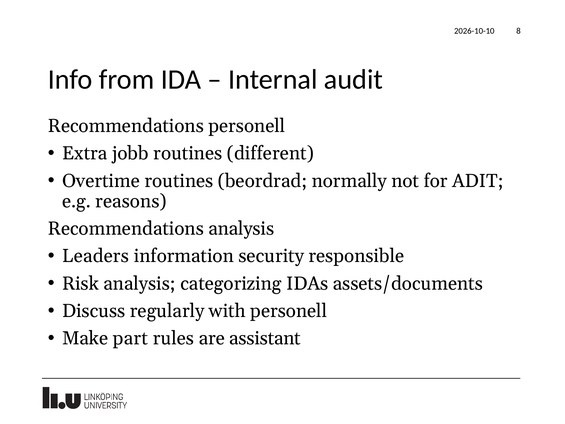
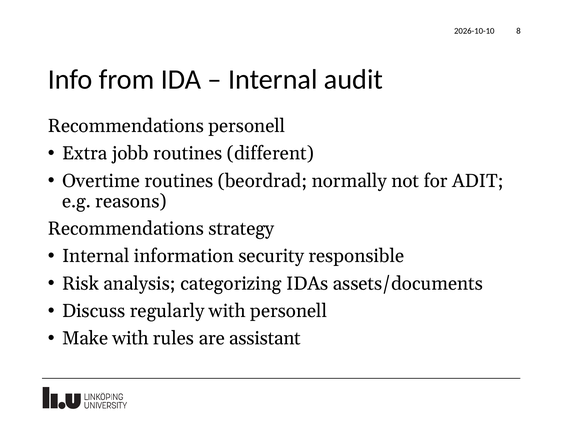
Recommendations analysis: analysis -> strategy
Leaders at (96, 256): Leaders -> Internal
Make part: part -> with
